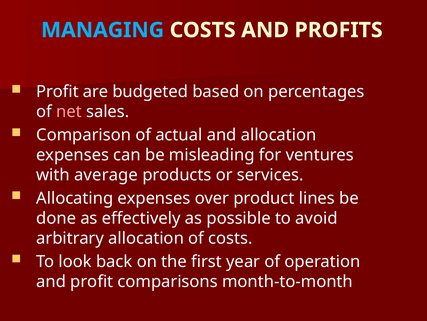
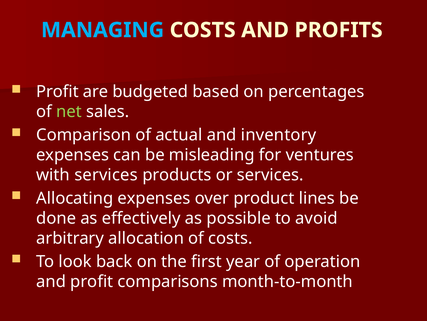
net colour: pink -> light green
and allocation: allocation -> inventory
with average: average -> services
